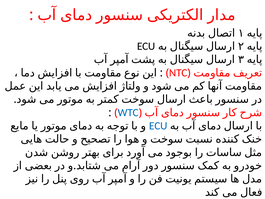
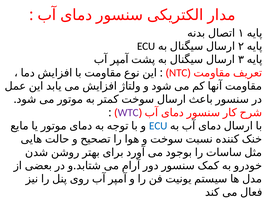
WTC colour: blue -> purple
